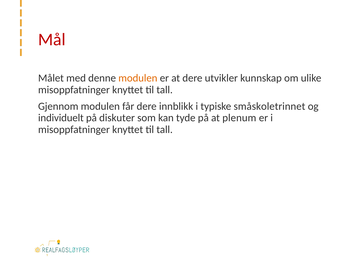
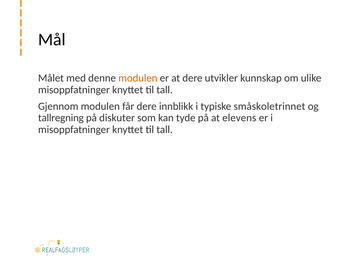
Mål colour: red -> black
individuelt: individuelt -> tallregning
plenum: plenum -> elevens
